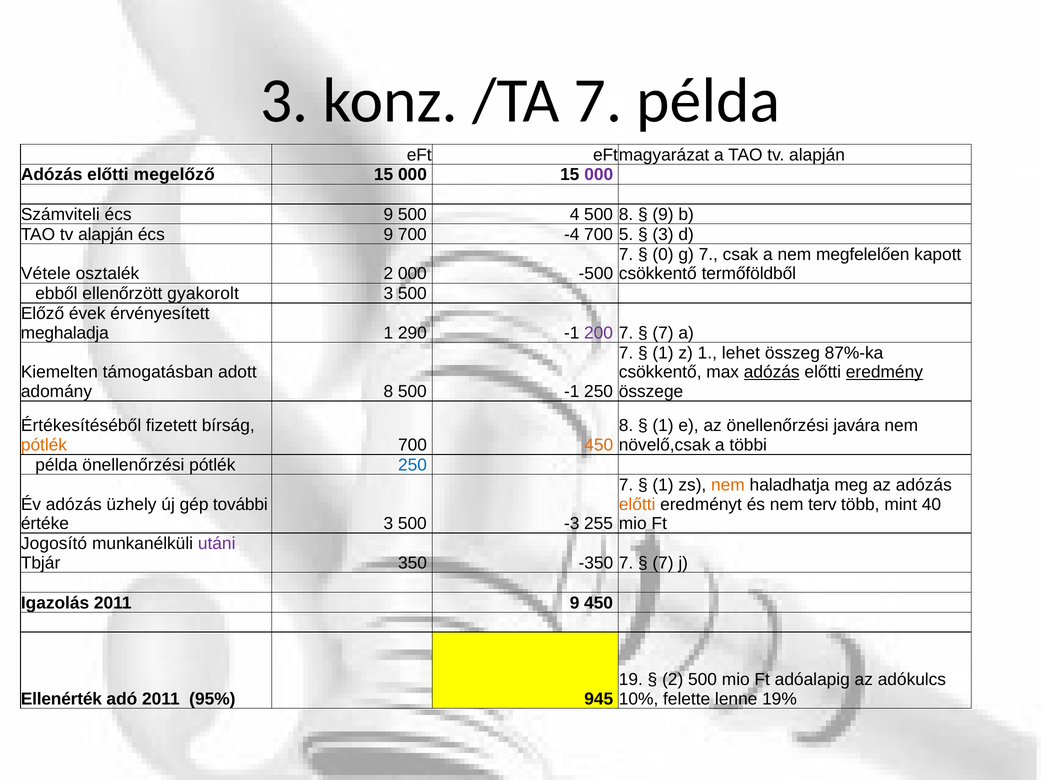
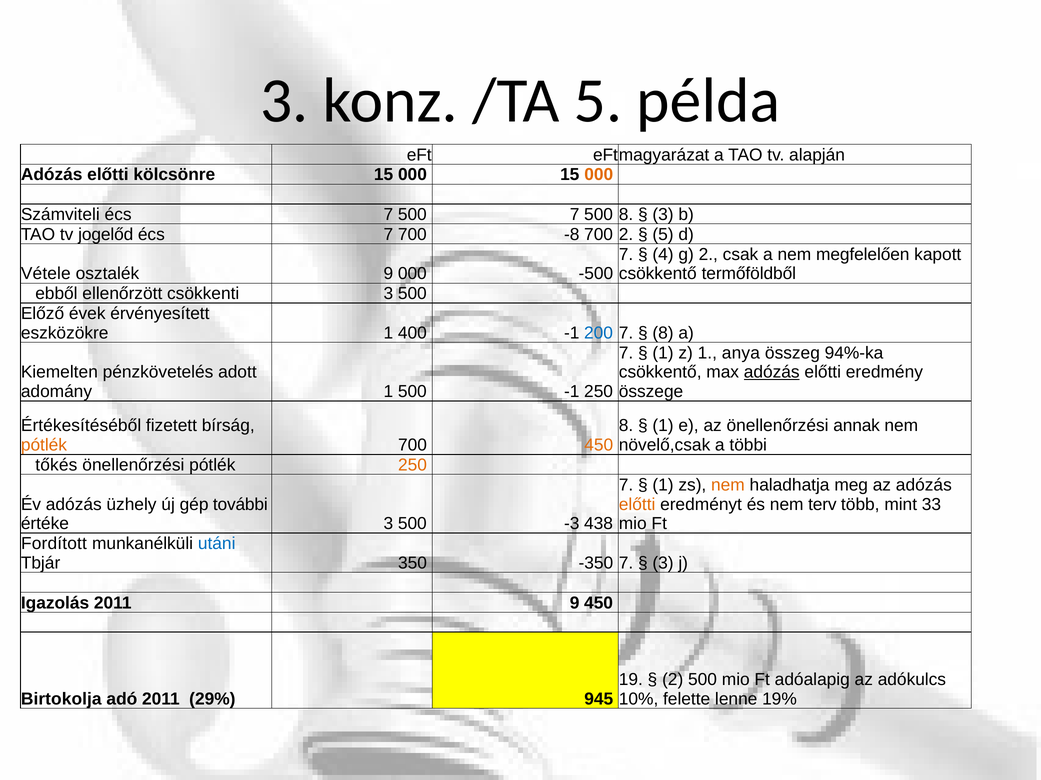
/TA 7: 7 -> 5
megelőző: megelőző -> kölcsönre
000 at (599, 175) colour: purple -> orange
Számviteli écs 9: 9 -> 7
500 4: 4 -> 7
9 at (663, 215): 9 -> 3
alapján at (106, 235): alapján -> jogelőd
9 at (388, 235): 9 -> 7
-4: -4 -> -8
700 5: 5 -> 2
3 at (663, 235): 3 -> 5
0: 0 -> 4
g 7: 7 -> 2
osztalék 2: 2 -> 9
gyakorolt: gyakorolt -> csökkenti
meghaladja: meghaladja -> eszközökre
290: 290 -> 400
200 colour: purple -> blue
7 at (663, 333): 7 -> 8
lehet: lehet -> anya
87%-ka: 87%-ka -> 94%-ka
támogatásban: támogatásban -> pénzkövetelés
eredmény underline: present -> none
adomány 8: 8 -> 1
javára: javára -> annak
példa at (56, 465): példa -> tőkés
250 at (413, 465) colour: blue -> orange
40: 40 -> 33
255: 255 -> 438
Jogosító: Jogosító -> Fordított
utáni colour: purple -> blue
7 at (663, 564): 7 -> 3
Ellenérték: Ellenérték -> Birtokolja
95%: 95% -> 29%
